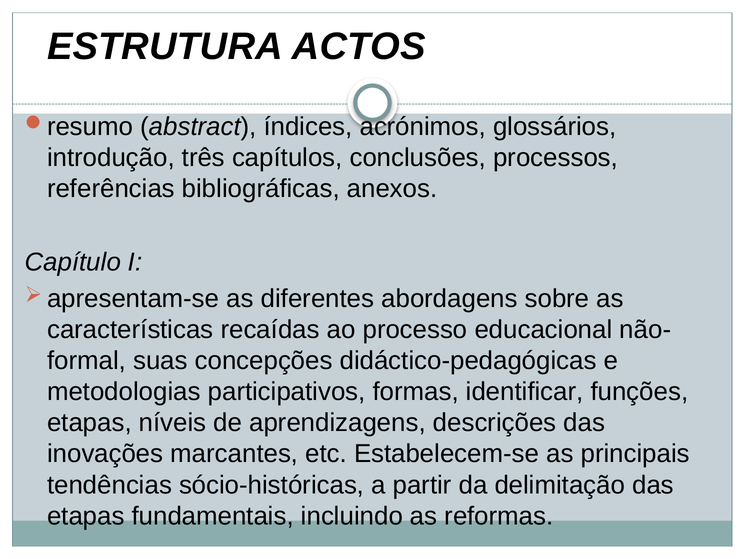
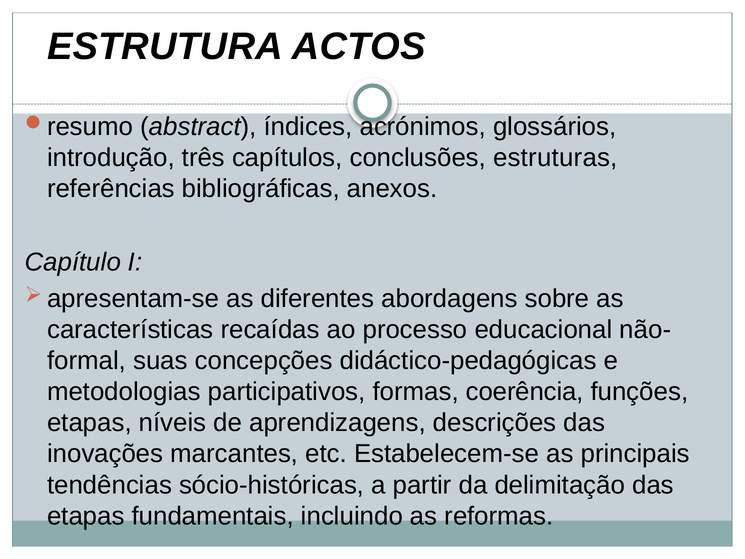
processos: processos -> estruturas
identificar: identificar -> coerência
